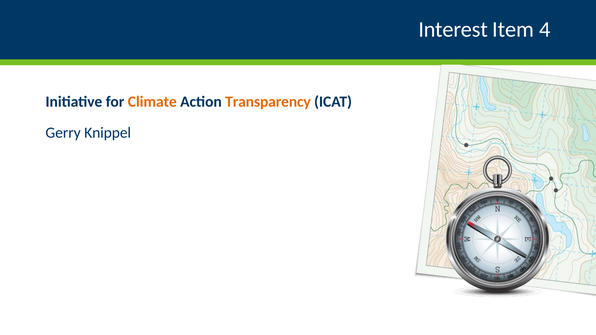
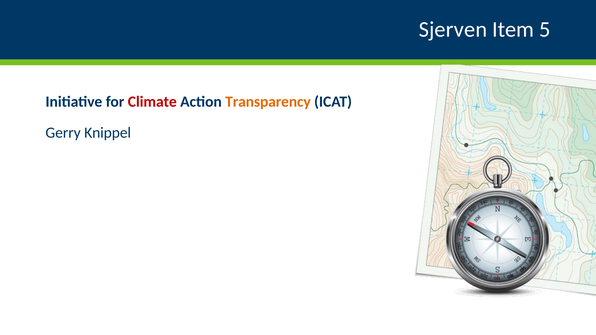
Interest: Interest -> Sjerven
4: 4 -> 5
Climate colour: orange -> red
